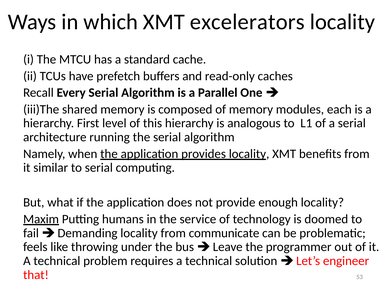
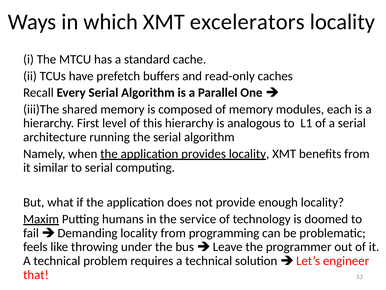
communicate: communicate -> programming
